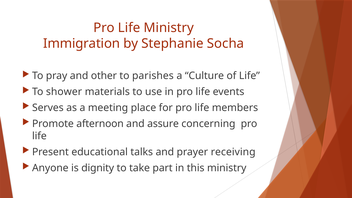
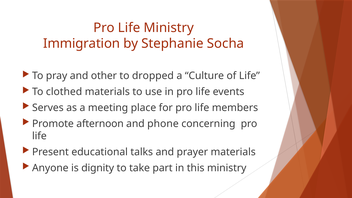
parishes: parishes -> dropped
shower: shower -> clothed
assure: assure -> phone
prayer receiving: receiving -> materials
